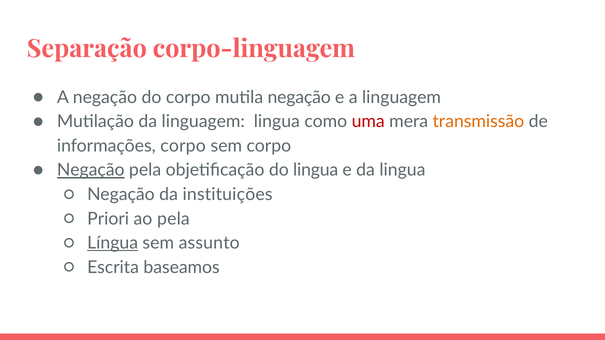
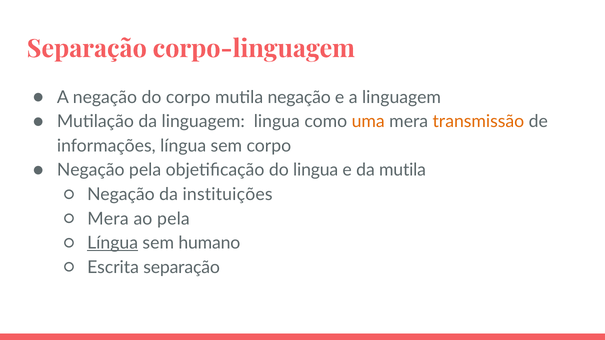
uma colour: red -> orange
informações corpo: corpo -> língua
Negação at (91, 170) underline: present -> none
da lingua: lingua -> mutila
Priori at (108, 219): Priori -> Mera
assunto: assunto -> humano
Escrita baseamos: baseamos -> separação
